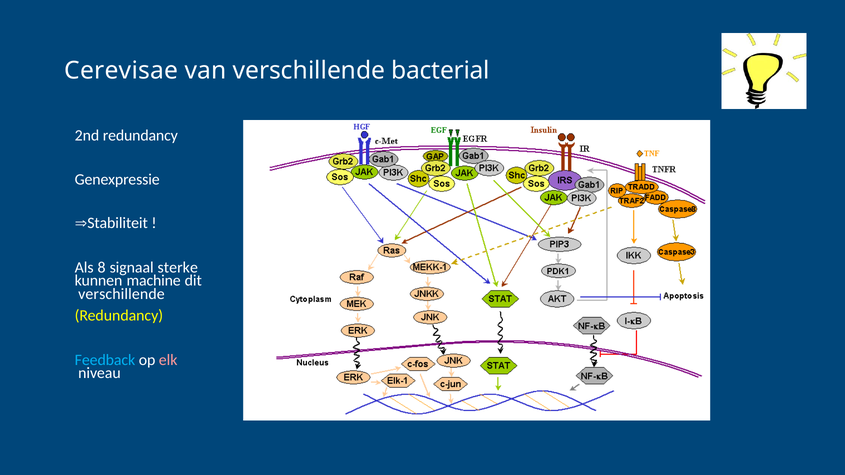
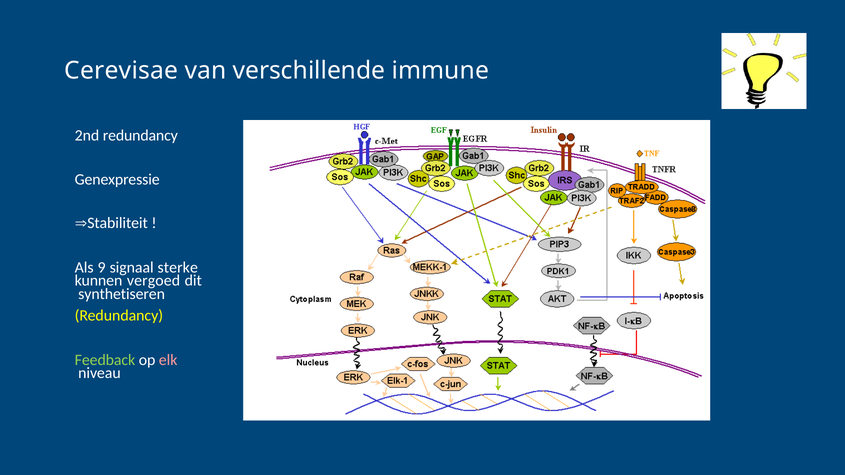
bacterial: bacterial -> immune
8: 8 -> 9
machine: machine -> vergoed
verschillende at (121, 294): verschillende -> synthetiseren
Feedback colour: light blue -> light green
